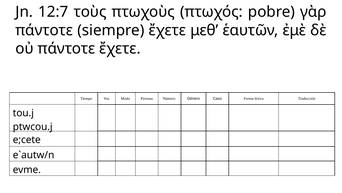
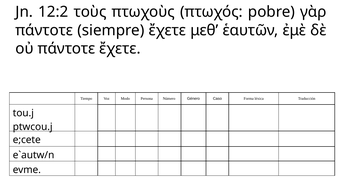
12:7: 12:7 -> 12:2
